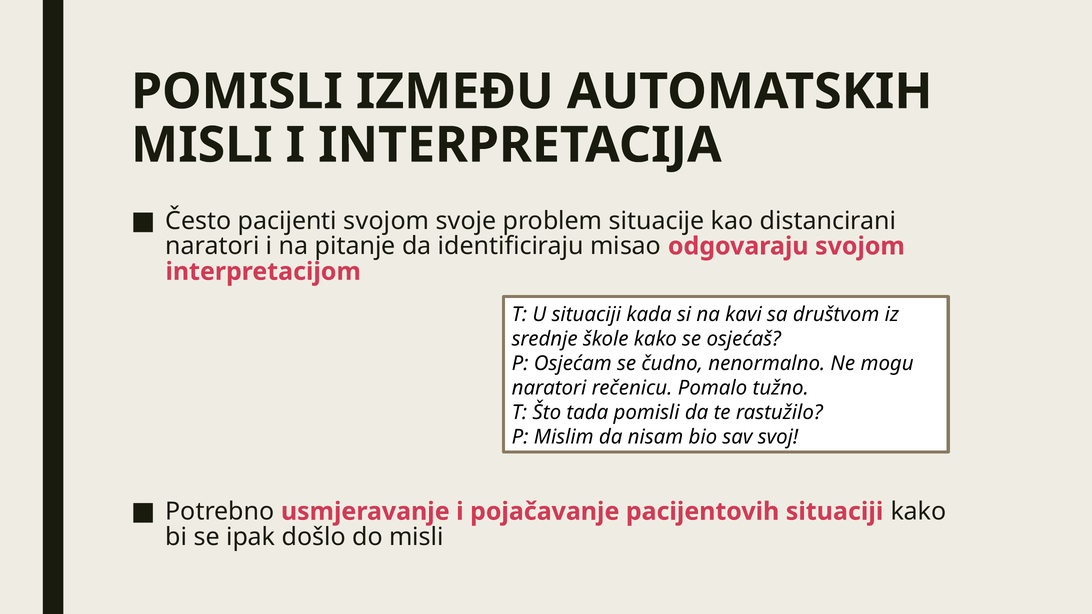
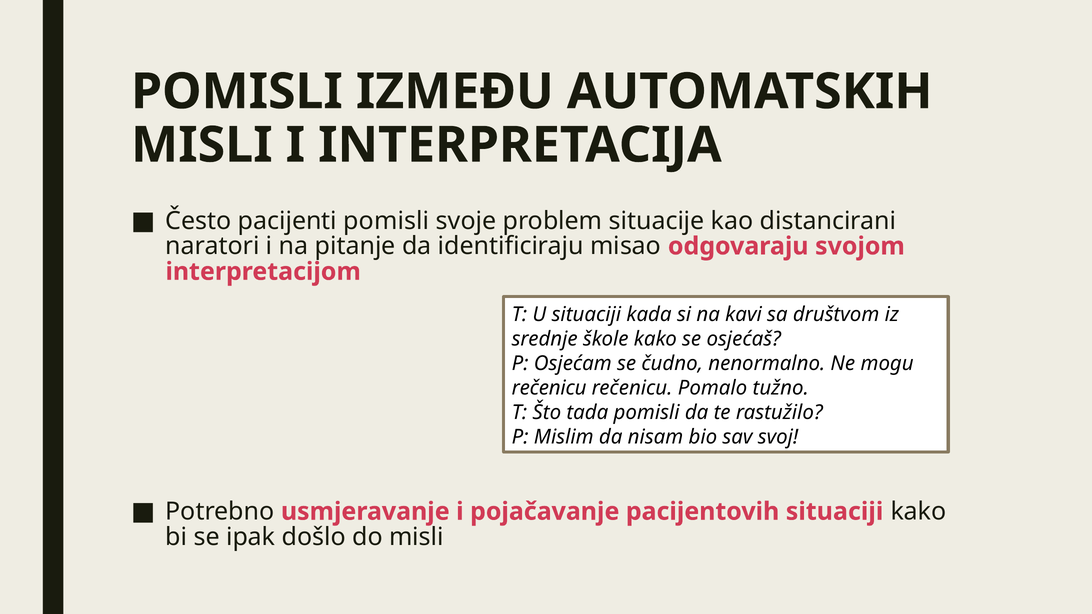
pacijenti svojom: svojom -> pomisli
naratori at (549, 388): naratori -> rečenicu
